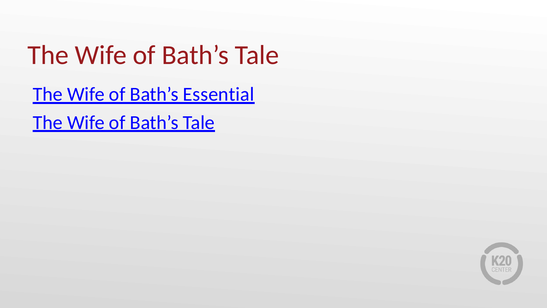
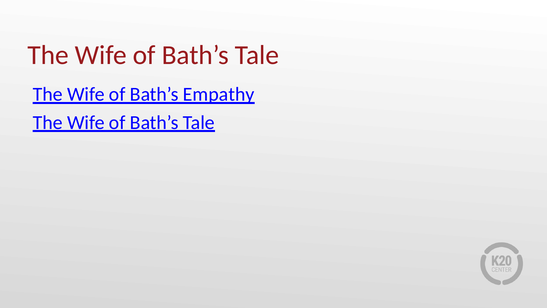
Essential: Essential -> Empathy
